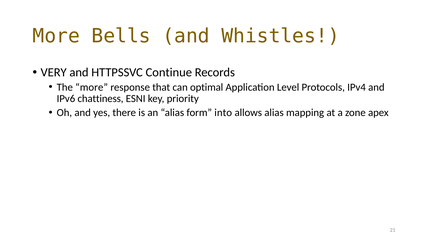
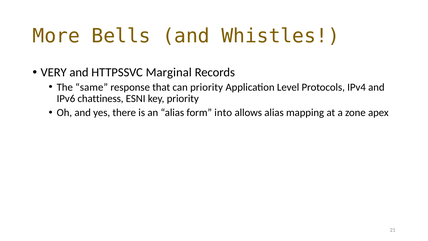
Continue: Continue -> Marginal
The more: more -> same
can optimal: optimal -> priority
